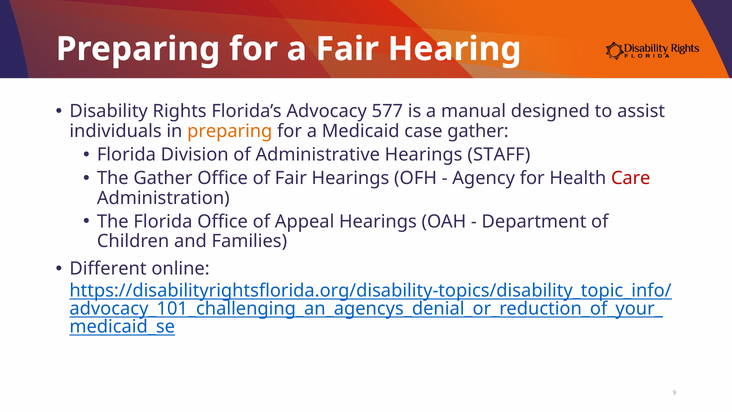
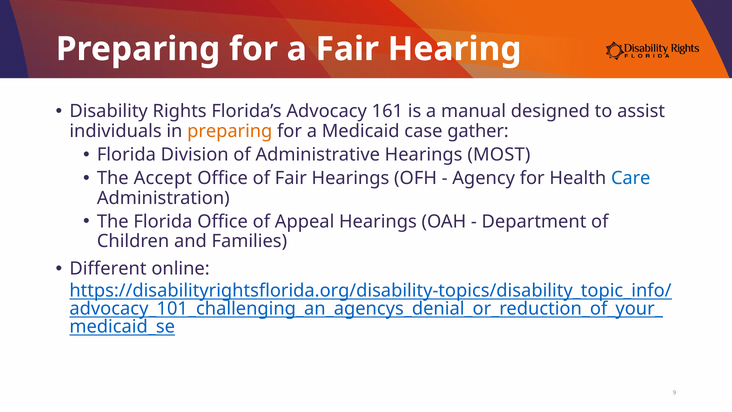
577: 577 -> 161
STAFF: STAFF -> MOST
The Gather: Gather -> Accept
Care colour: red -> blue
